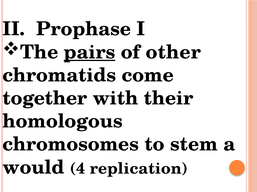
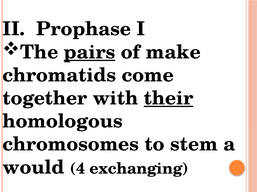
other: other -> make
their underline: none -> present
replication: replication -> exchanging
